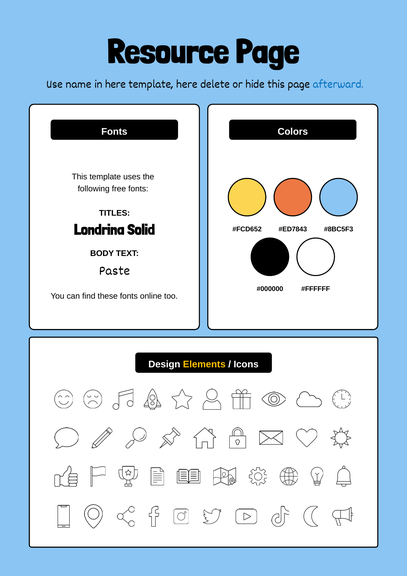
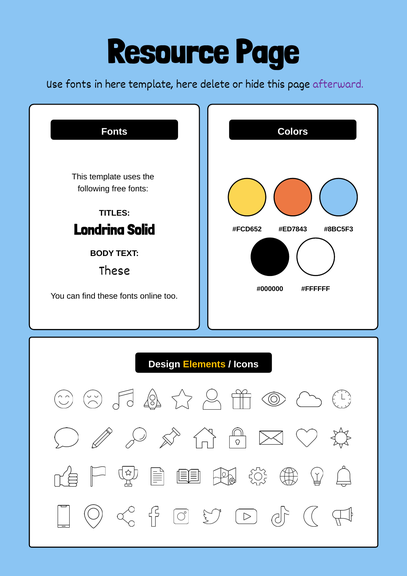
Use name: name -> fonts
afterward colour: blue -> purple
Paste at (114, 270): Paste -> These
